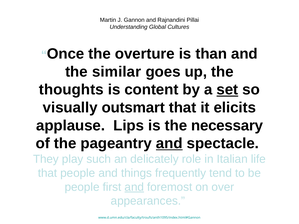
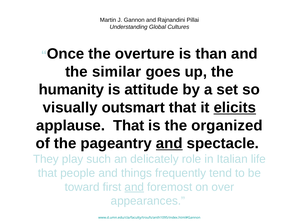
thoughts: thoughts -> humanity
content: content -> attitude
set underline: present -> none
elicits underline: none -> present
applause Lips: Lips -> That
necessary: necessary -> organized
people at (82, 187): people -> toward
